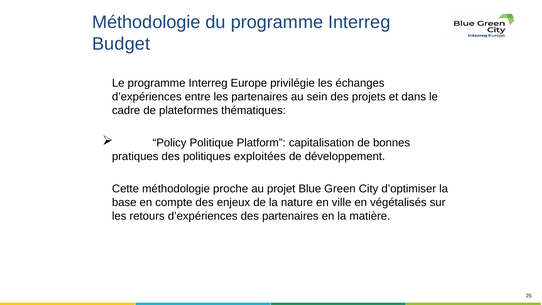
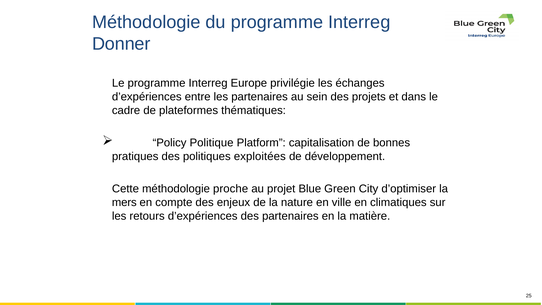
Budget: Budget -> Donner
base: base -> mers
végétalisés: végétalisés -> climatiques
